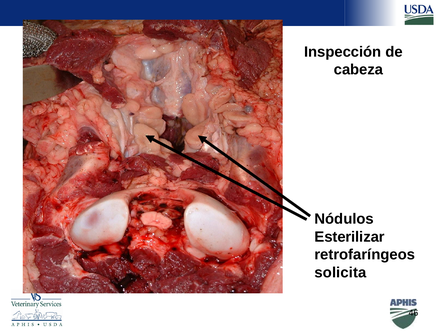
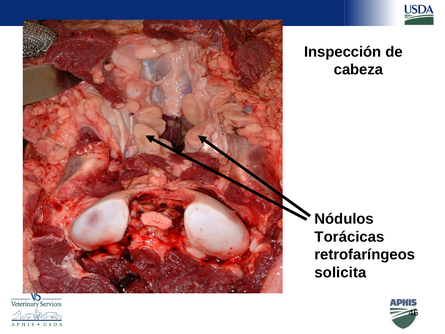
Esterilizar: Esterilizar -> Torácicas
